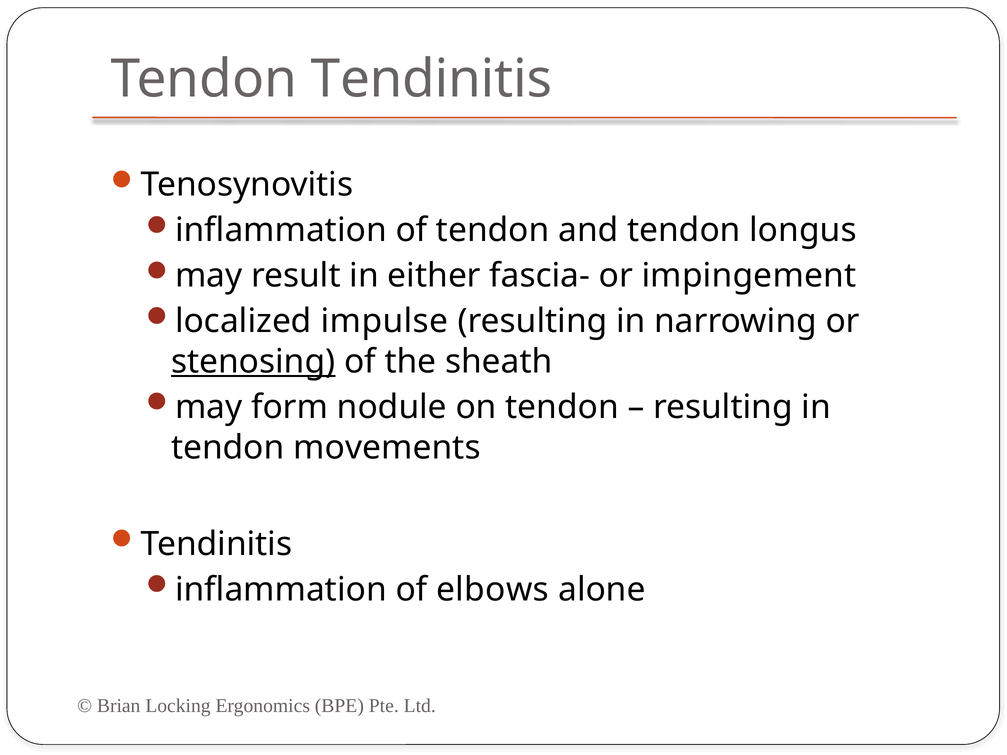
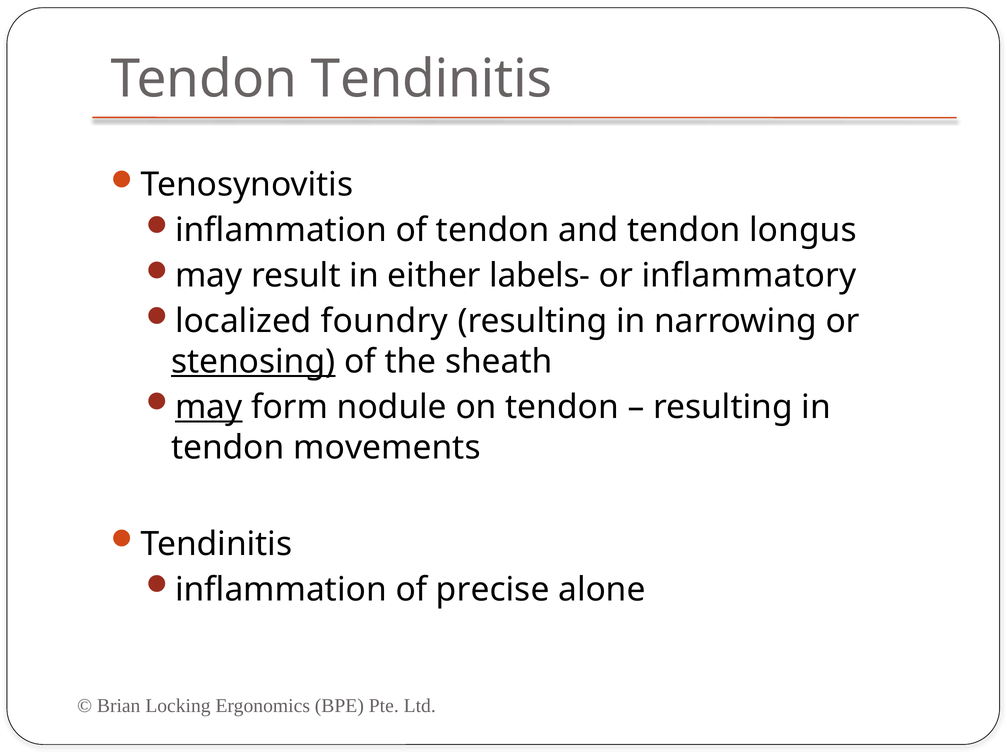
fascia-: fascia- -> labels-
impingement: impingement -> inflammatory
impulse: impulse -> foundry
may at (209, 407) underline: none -> present
elbows: elbows -> precise
